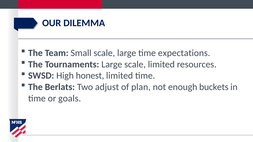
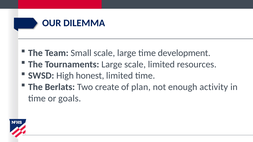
expectations: expectations -> development
adjust: adjust -> create
buckets: buckets -> activity
